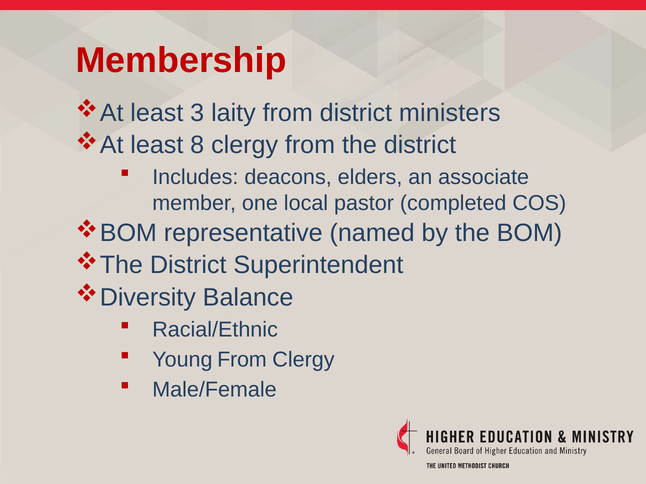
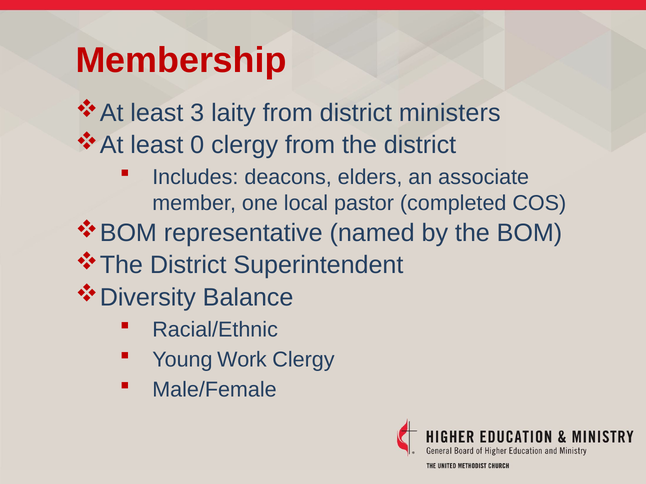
8: 8 -> 0
Young From: From -> Work
